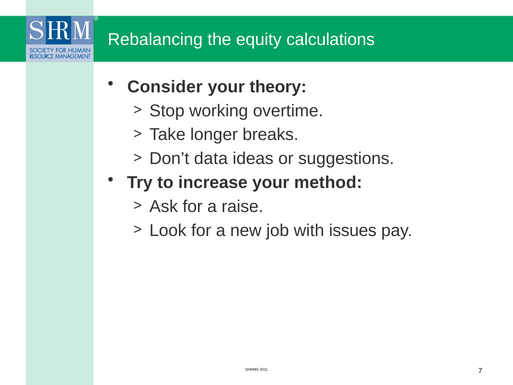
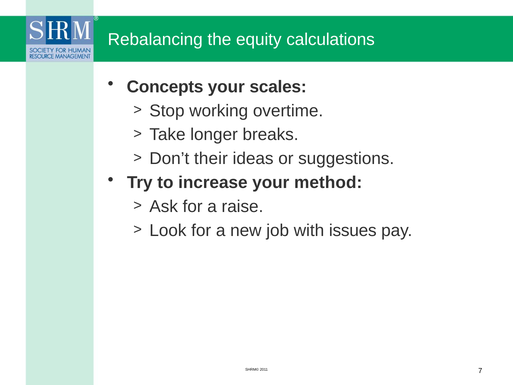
Consider: Consider -> Concepts
theory: theory -> scales
data: data -> their
